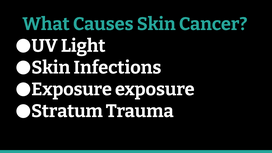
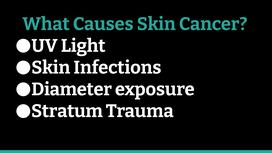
Exposure at (72, 89): Exposure -> Diameter
